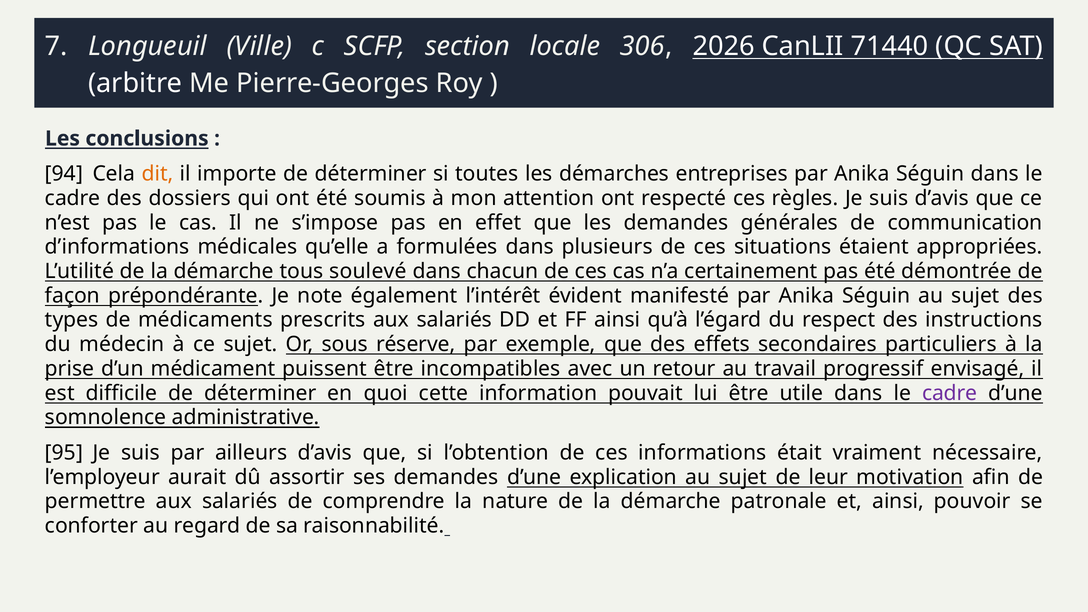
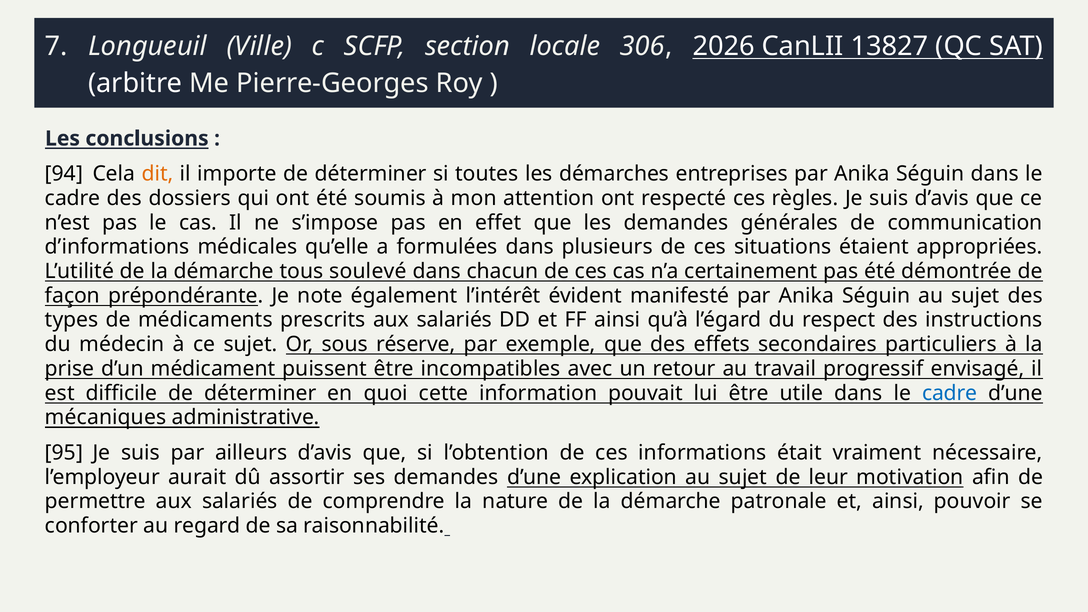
71440: 71440 -> 13827
cadre at (950, 393) colour: purple -> blue
somnolence: somnolence -> mécaniques
